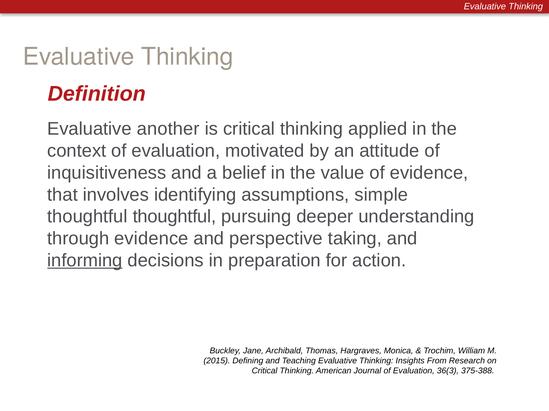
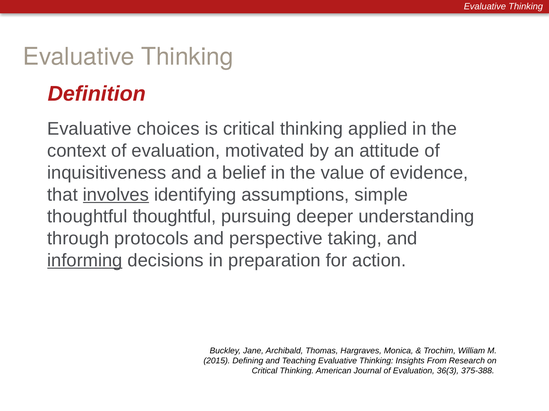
another: another -> choices
involves underline: none -> present
through evidence: evidence -> protocols
